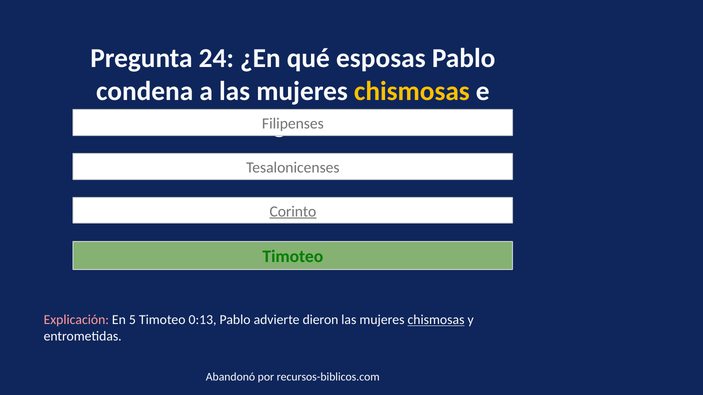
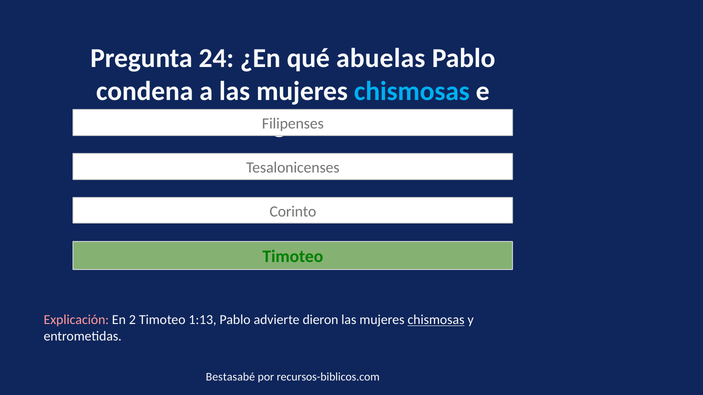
esposas: esposas -> abuelas
chismosas at (412, 91) colour: yellow -> light blue
Corinto underline: present -> none
5: 5 -> 2
0:13: 0:13 -> 1:13
Abandonó: Abandonó -> Bestasabé
